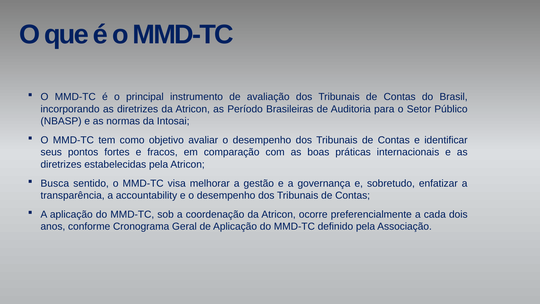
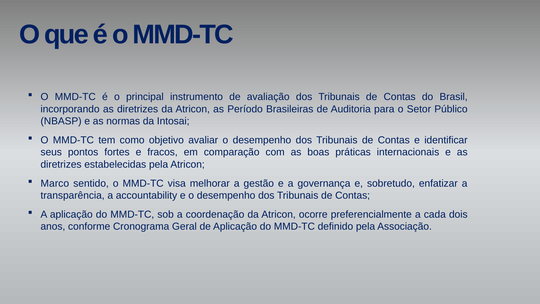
Busca: Busca -> Marco
